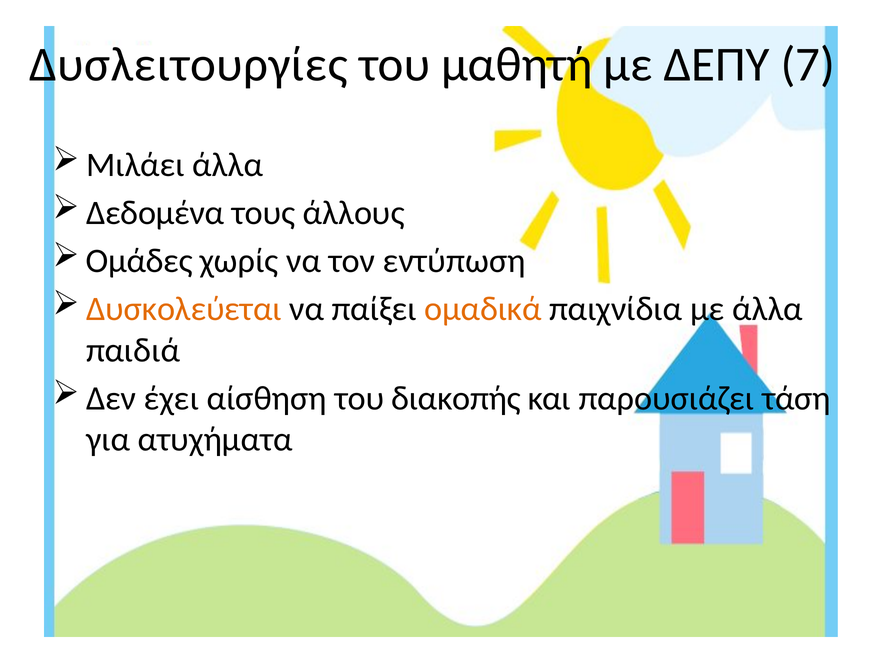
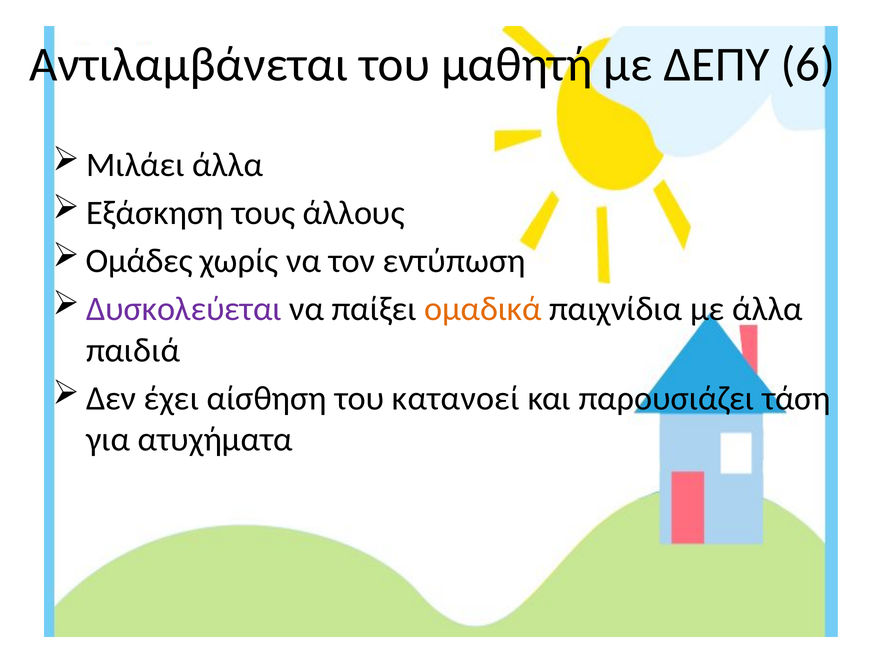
Δυσλειτουργίες: Δυσλειτουργίες -> Αντιλαμβάνεται
7: 7 -> 6
Δεδομένα: Δεδομένα -> Εξάσκηση
Δυσκολεύεται colour: orange -> purple
διακοπής: διακοπής -> κατανοεί
